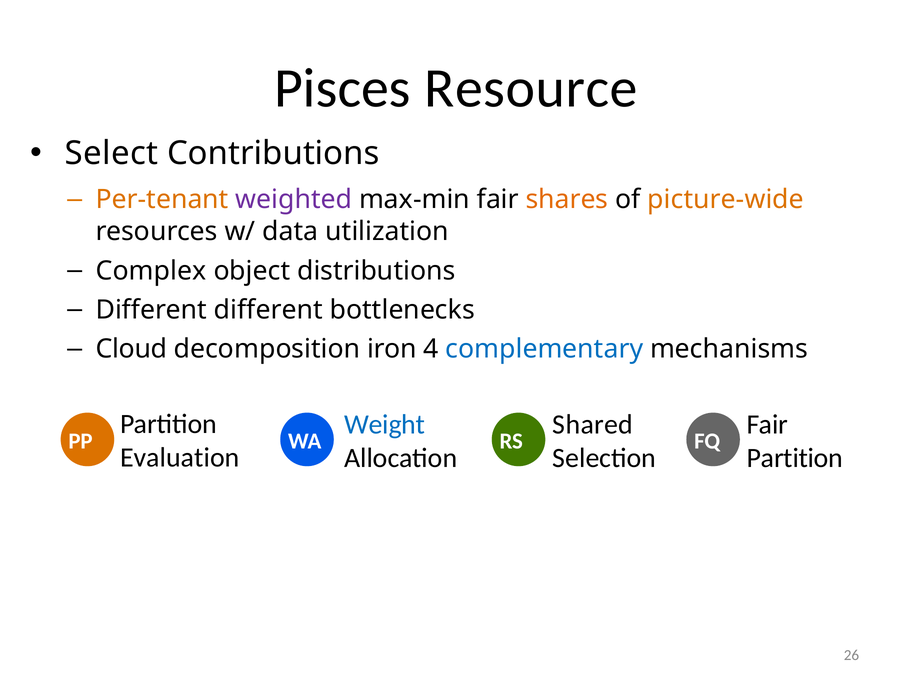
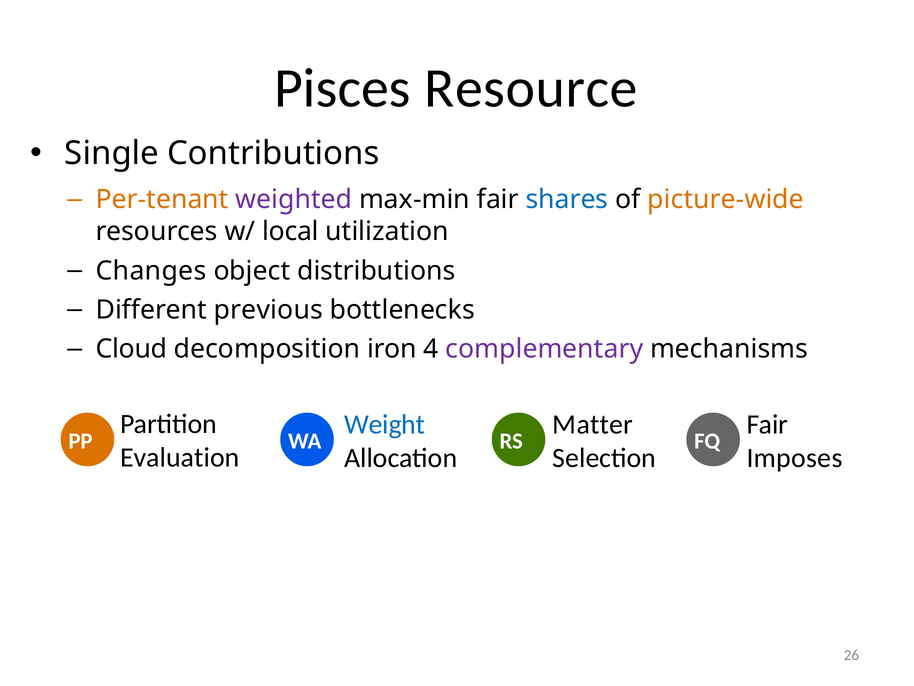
Select: Select -> Single
shares colour: orange -> blue
data: data -> local
Complex: Complex -> Changes
Different different: different -> previous
complementary colour: blue -> purple
Shared: Shared -> Matter
Partition at (795, 458): Partition -> Imposes
